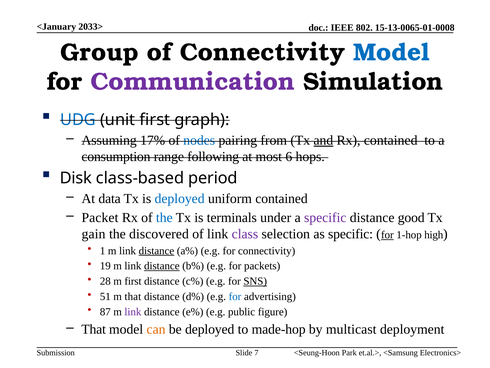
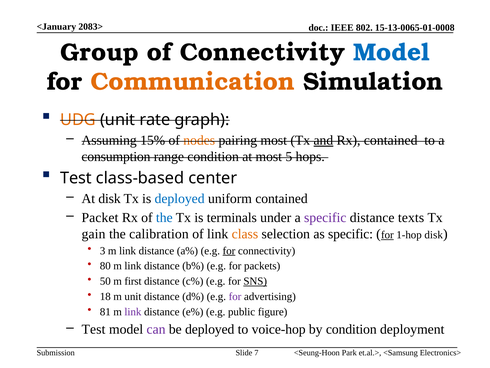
2033>: 2033> -> 2083>
Communication colour: purple -> orange
UDG colour: blue -> orange
unit first: first -> rate
17%: 17% -> 15%
nodes colour: blue -> orange
pairing from: from -> most
range following: following -> condition
6: 6 -> 5
Disk at (76, 178): Disk -> Test
period: period -> center
At data: data -> disk
good: good -> texts
discovered: discovered -> calibration
class colour: purple -> orange
1-hop high: high -> disk
1: 1 -> 3
distance at (156, 250) underline: present -> none
for at (229, 250) underline: none -> present
19: 19 -> 80
distance at (162, 266) underline: present -> none
28: 28 -> 50
51: 51 -> 18
m that: that -> unit
for at (235, 296) colour: blue -> purple
87: 87 -> 81
That at (94, 329): That -> Test
can colour: orange -> purple
made-hop: made-hop -> voice-hop
by multicast: multicast -> condition
